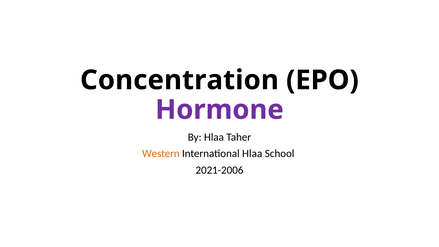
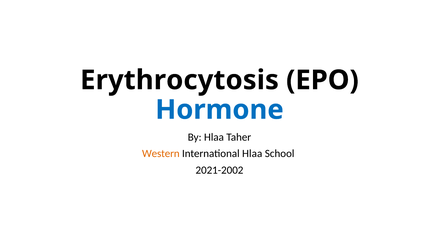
Concentration: Concentration -> Erythrocytosis
Hormone colour: purple -> blue
2021-2006: 2021-2006 -> 2021-2002
